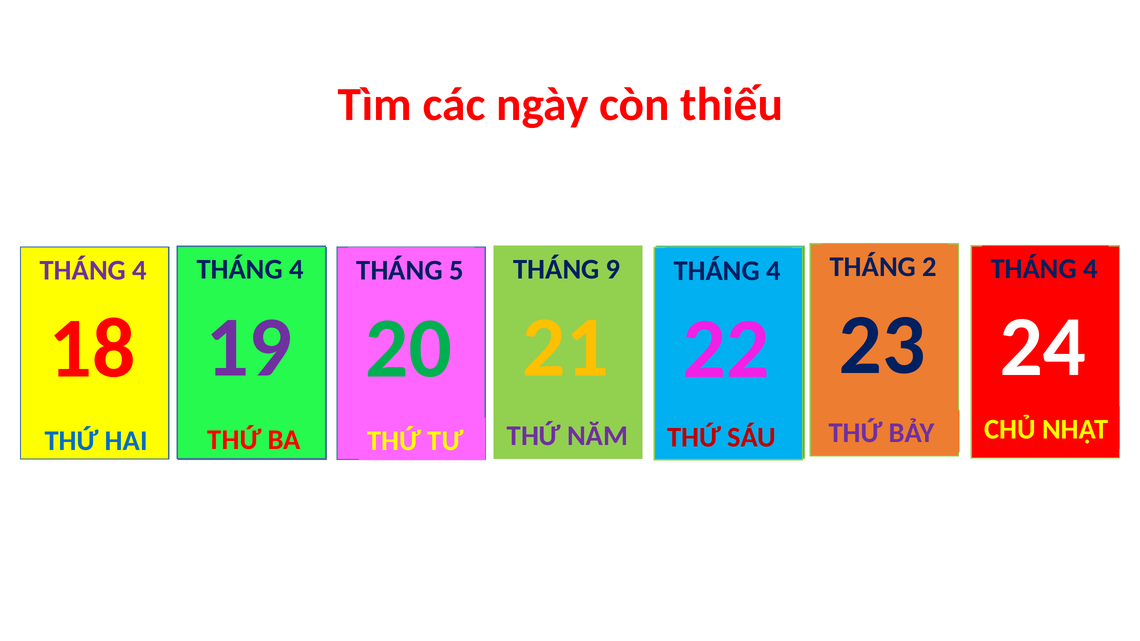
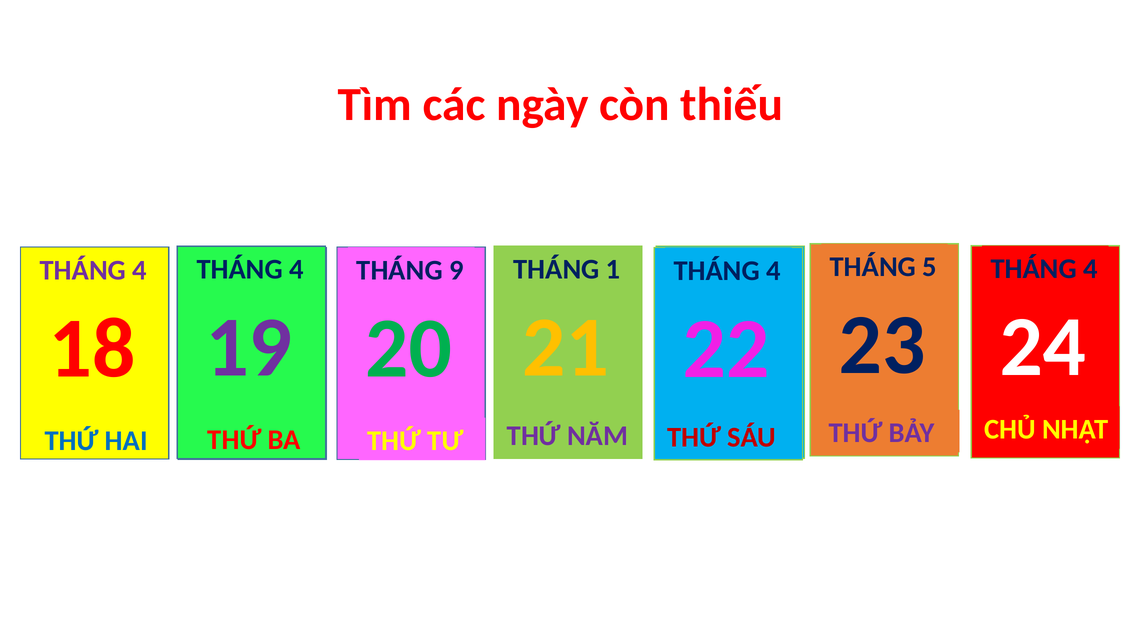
2: 2 -> 5
9: 9 -> 1
5: 5 -> 9
